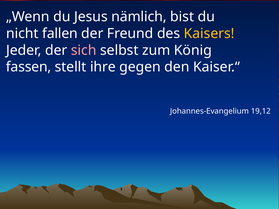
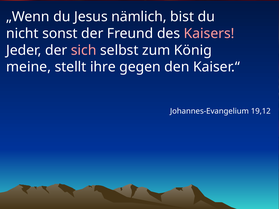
fallen: fallen -> sonst
Kaisers colour: yellow -> pink
fassen: fassen -> meine
